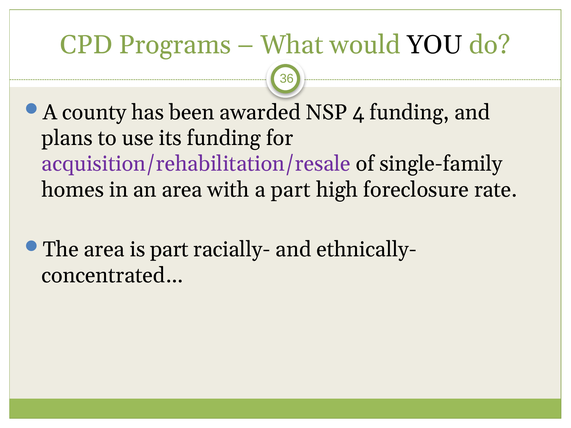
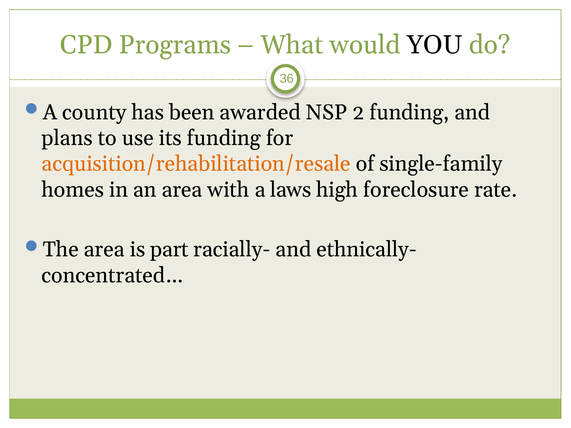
4: 4 -> 2
acquisition/rehabilitation/resale colour: purple -> orange
a part: part -> laws
